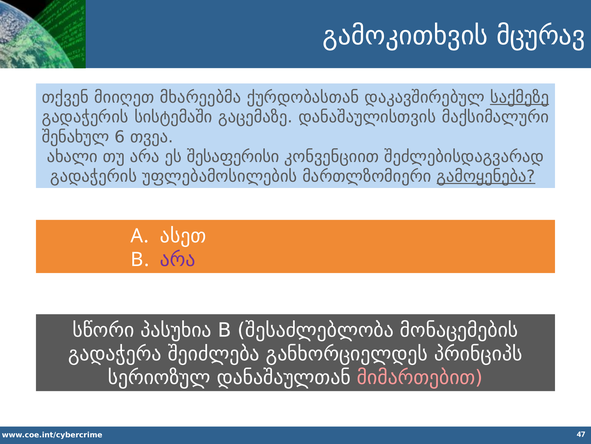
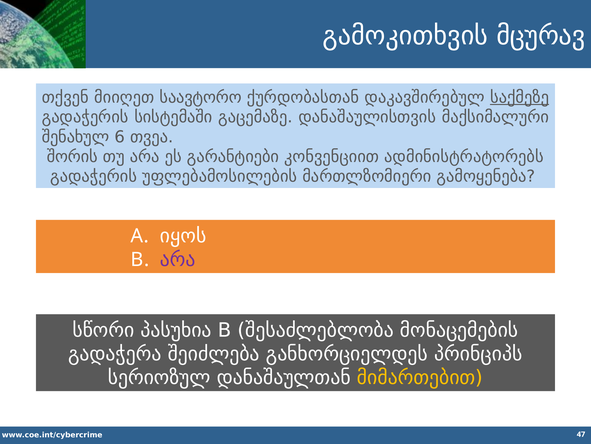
მხარეებმა: მხარეებმა -> საავტორო
ახალი: ახალი -> შორის
შესაფერისი: შესაფერისი -> გარანტიები
შეძლებისდაგვარად: შეძლებისდაგვარად -> ადმინისტრატორებს
გამოყენება underline: present -> none
ასეთ: ასეთ -> იყოს
მიმართებით colour: pink -> yellow
